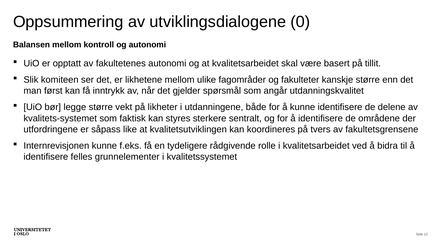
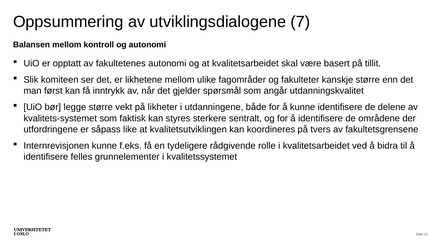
0: 0 -> 7
